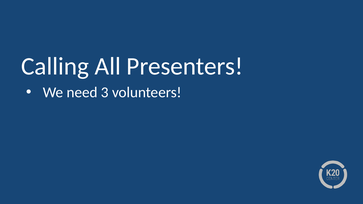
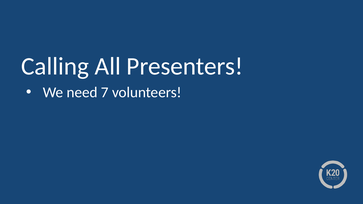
3: 3 -> 7
